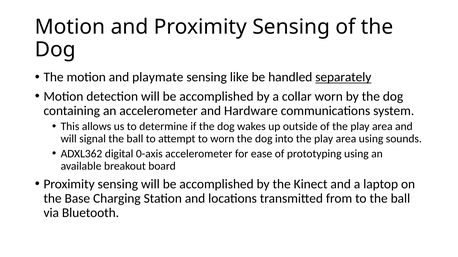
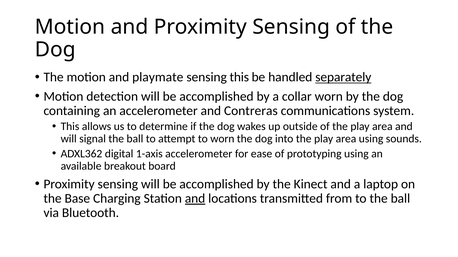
sensing like: like -> this
Hardware: Hardware -> Contreras
0-axis: 0-axis -> 1-axis
and at (195, 199) underline: none -> present
